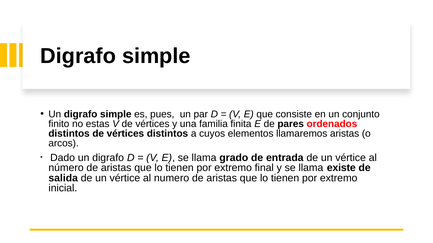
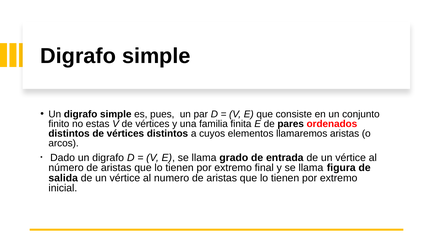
existe: existe -> figura
